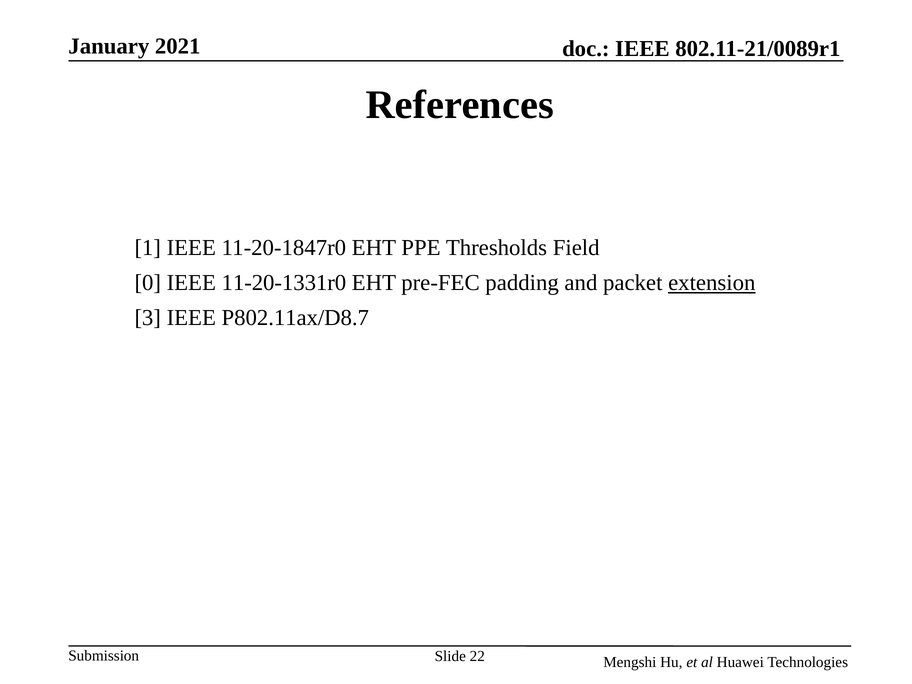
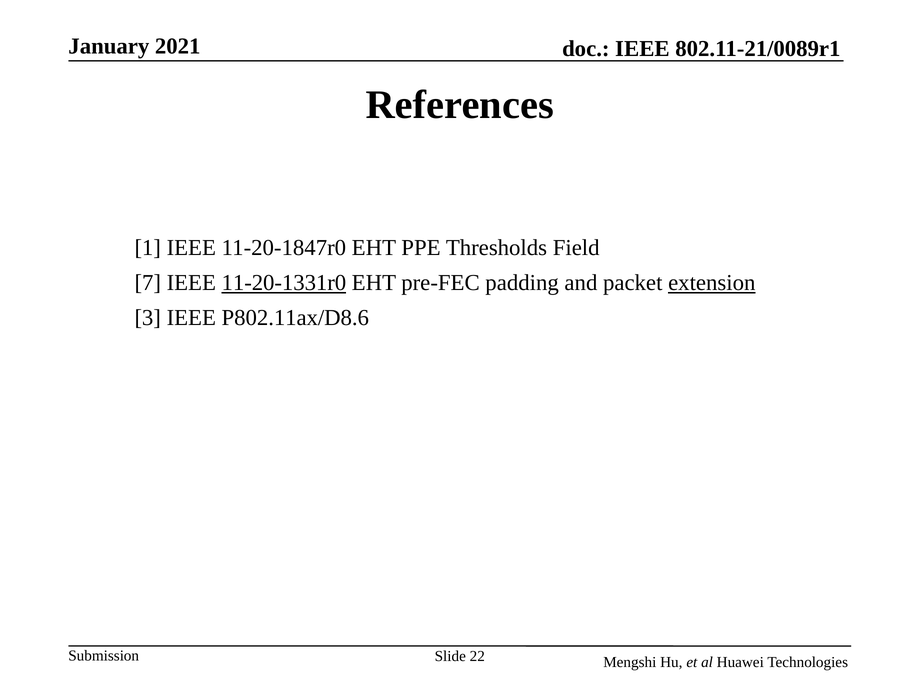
0: 0 -> 7
11-20-1331r0 underline: none -> present
P802.11ax/D8.7: P802.11ax/D8.7 -> P802.11ax/D8.6
